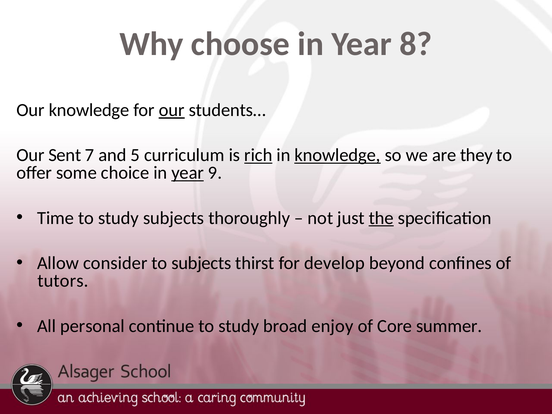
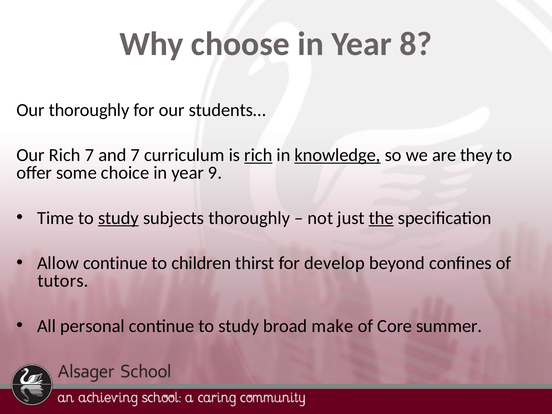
Our knowledge: knowledge -> thoroughly
our at (172, 110) underline: present -> none
Our Sent: Sent -> Rich
and 5: 5 -> 7
year at (188, 173) underline: present -> none
study at (118, 218) underline: none -> present
Allow consider: consider -> continue
to subjects: subjects -> children
enjoy: enjoy -> make
